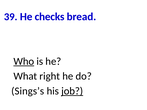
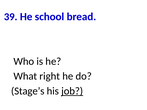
checks: checks -> school
Who underline: present -> none
Sings’s: Sings’s -> Stage’s
